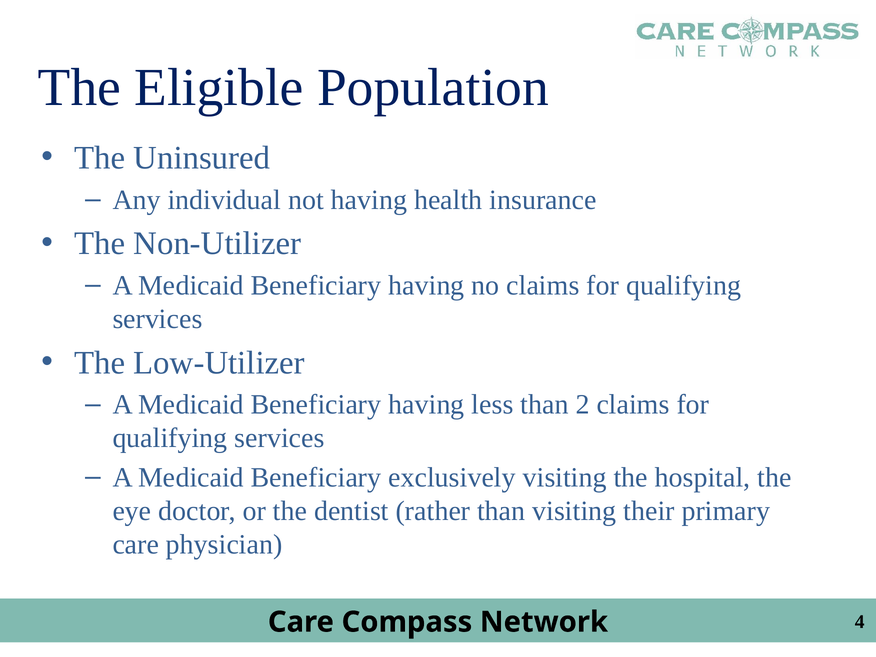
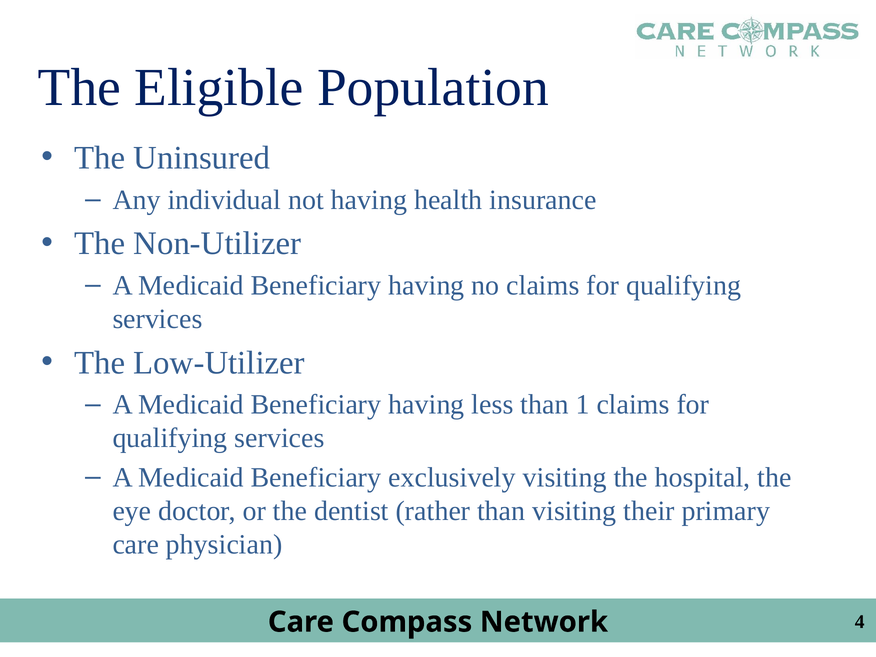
2: 2 -> 1
